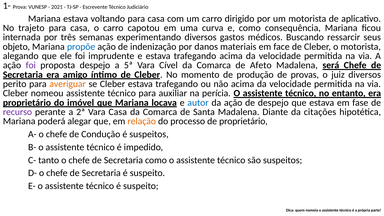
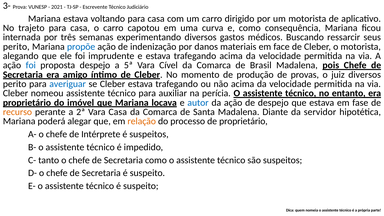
1-: 1- -> 3-
objeto at (16, 47): objeto -> perito
foi at (31, 65) colour: purple -> blue
Afeto: Afeto -> Brasil
será: será -> pois
averiguar colour: orange -> blue
recurso colour: purple -> orange
citações: citações -> servidor
Condução: Condução -> Intérprete
